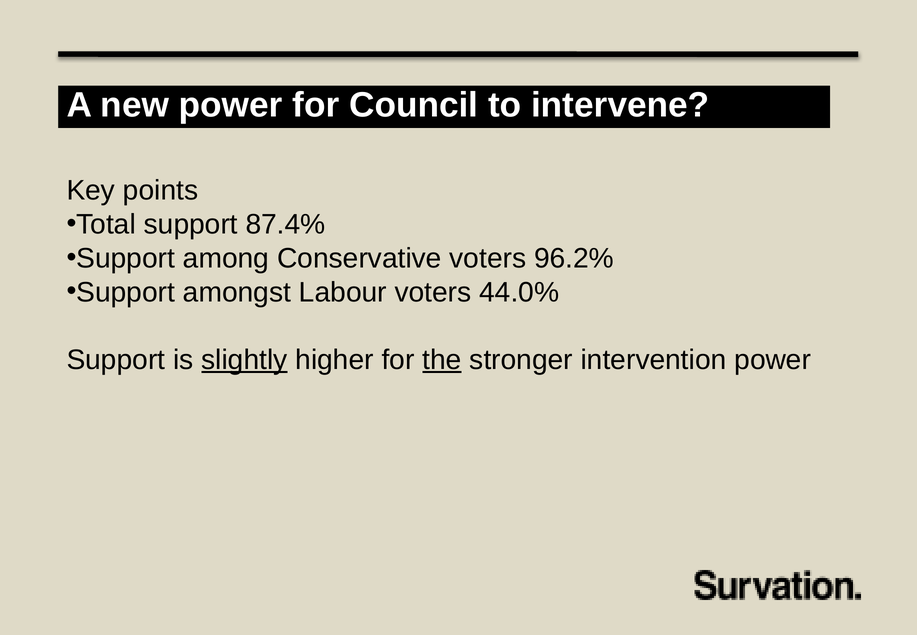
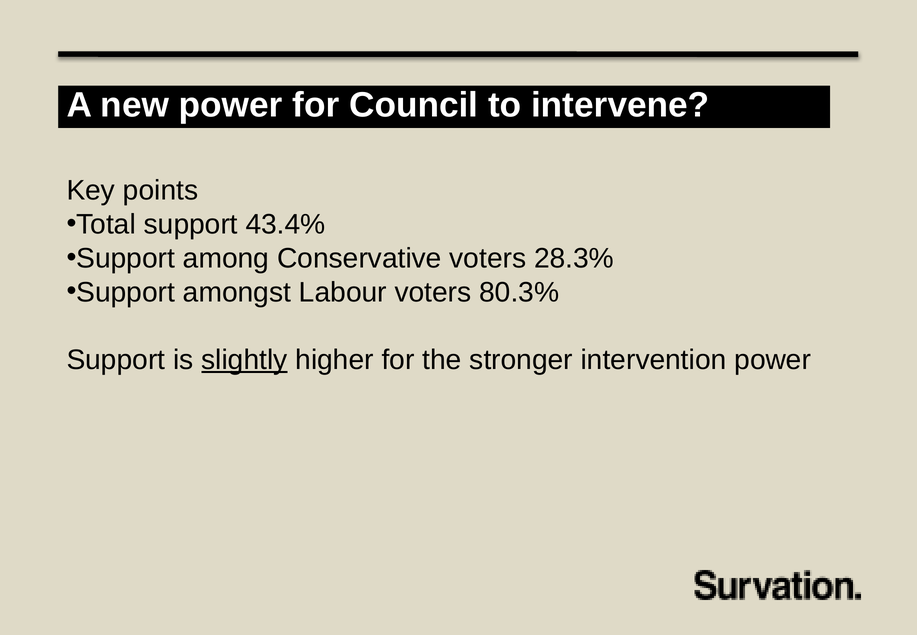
87.4%: 87.4% -> 43.4%
96.2%: 96.2% -> 28.3%
44.0%: 44.0% -> 80.3%
the underline: present -> none
